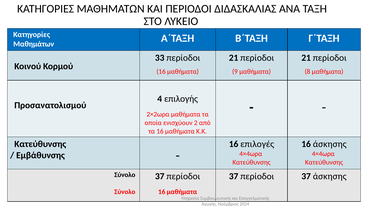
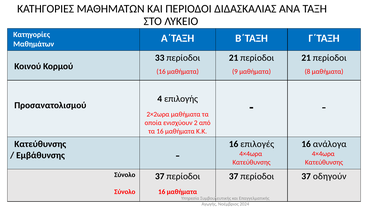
16 άσκησης: άσκησης -> ανάλογα
37 άσκησης: άσκησης -> οδηγούν
